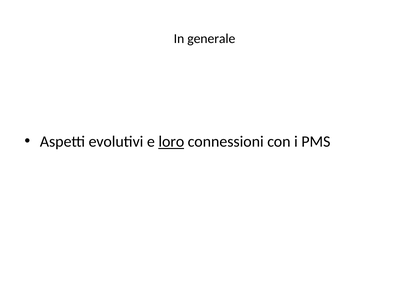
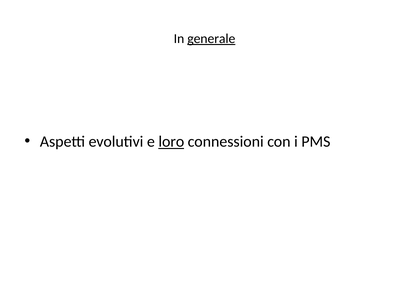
generale underline: none -> present
